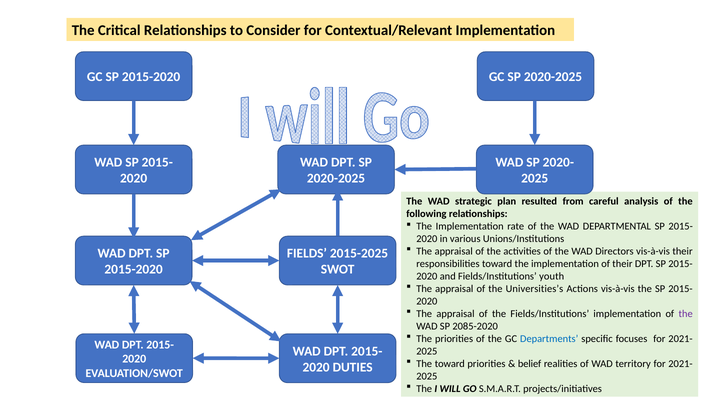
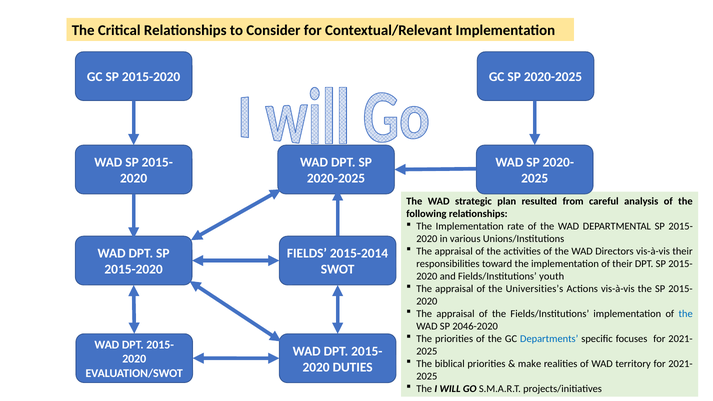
2015-2025: 2015-2025 -> 2015-2014
the at (686, 314) colour: purple -> blue
2085-2020: 2085-2020 -> 2046-2020
The toward: toward -> biblical
belief: belief -> make
